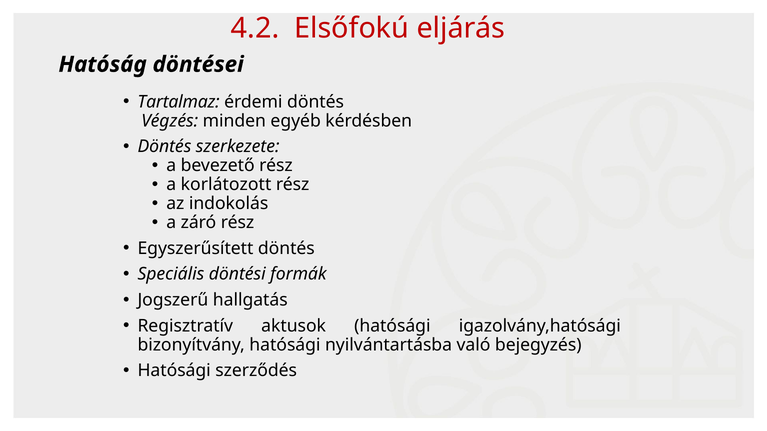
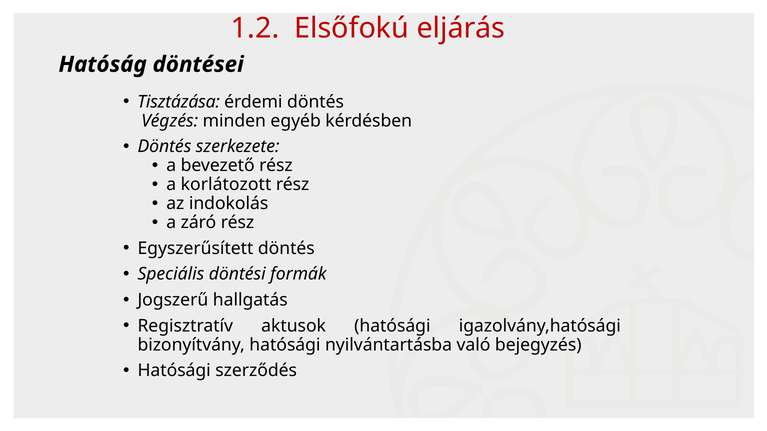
4.2: 4.2 -> 1.2
Tartalmaz: Tartalmaz -> Tisztázása
